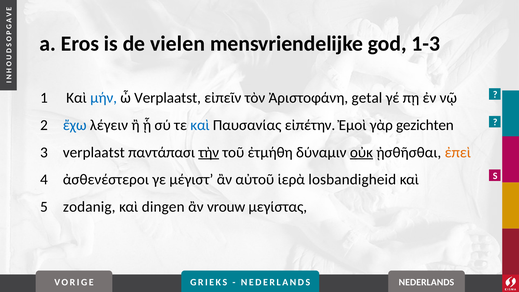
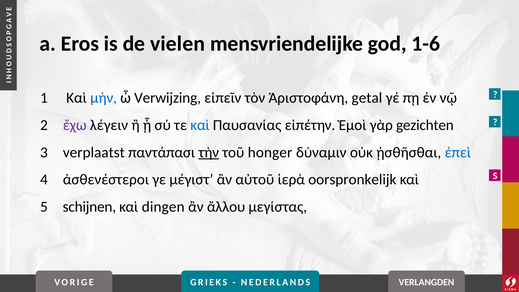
1-3: 1-3 -> 1-6
ὦ Verplaatst: Verplaatst -> Verwijzing
ἔχω colour: blue -> purple
ἐτμήθη: ἐτμήθη -> honger
οὐκ underline: present -> none
ἐπεὶ colour: orange -> blue
losbandigheid: losbandigheid -> oorspronkelijk
zodanig: zodanig -> schijnen
vrouw: vrouw -> ἄλλου
VORIGE NEDERLANDS: NEDERLANDS -> VERLANGDEN
